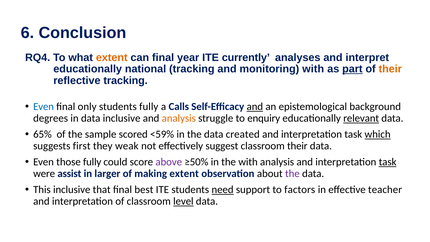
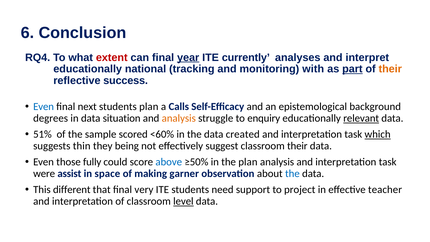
extent at (112, 57) colour: orange -> red
year underline: none -> present
reflective tracking: tracking -> success
only: only -> next
students fully: fully -> plan
and at (255, 107) underline: present -> none
data inclusive: inclusive -> situation
65%: 65% -> 51%
<59%: <59% -> <60%
first: first -> thin
weak: weak -> being
above colour: purple -> blue
the with: with -> plan
task at (388, 162) underline: present -> none
larger: larger -> space
making extent: extent -> garner
the at (292, 174) colour: purple -> blue
This inclusive: inclusive -> different
best: best -> very
need underline: present -> none
factors: factors -> project
